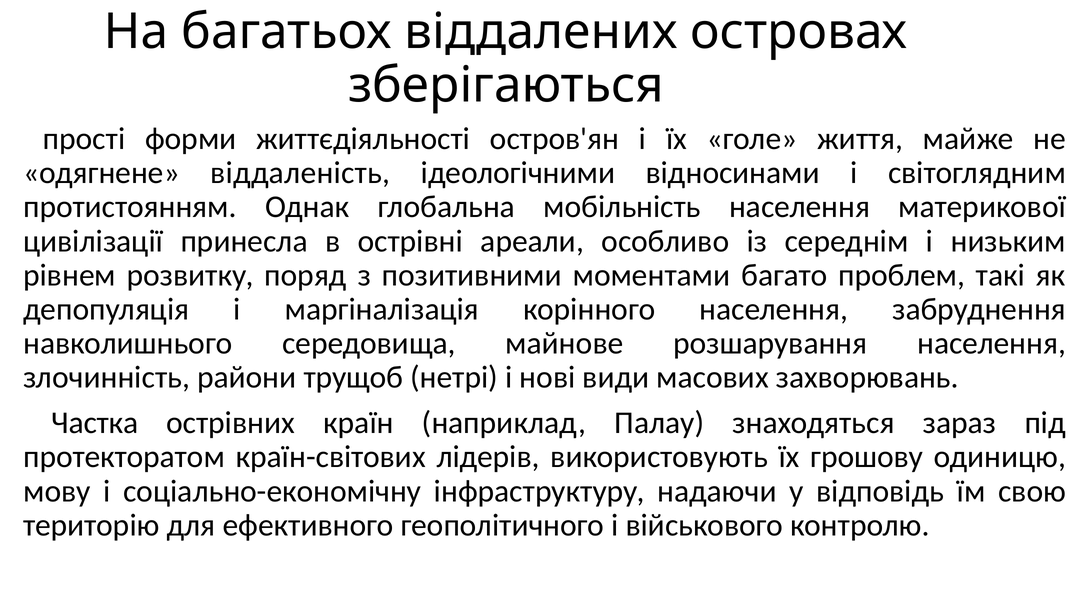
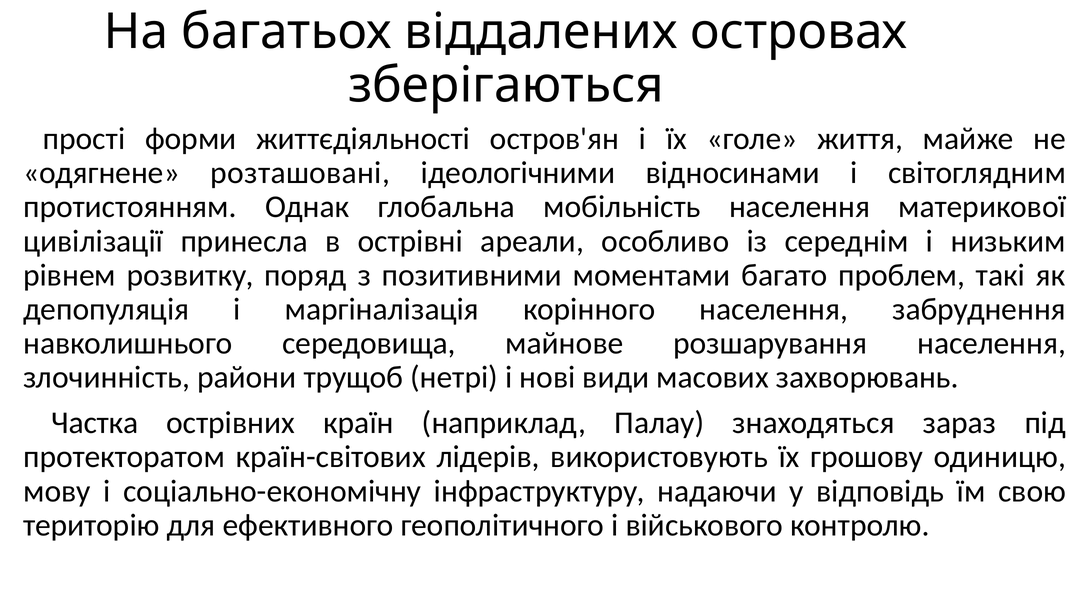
віддаленість: віддаленість -> розташовані
